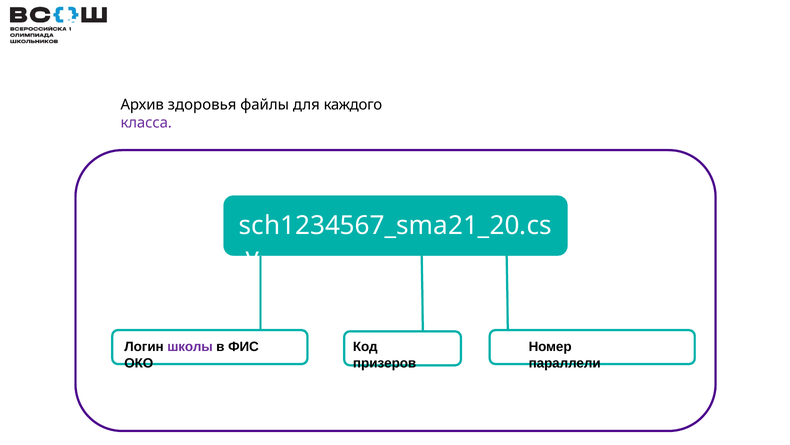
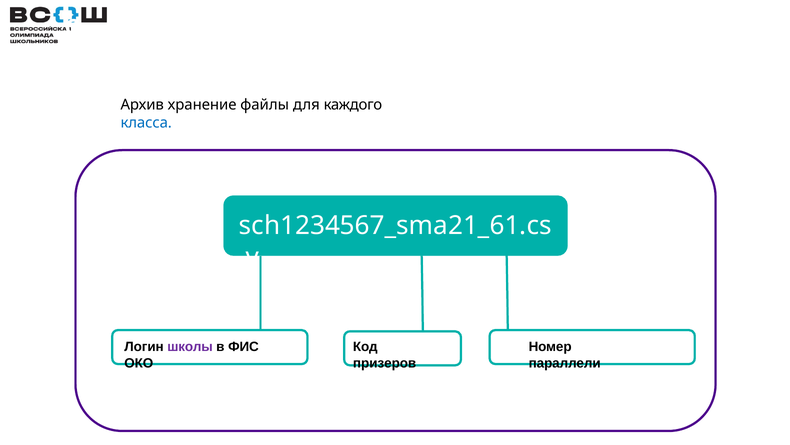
здоровья: здоровья -> хранение
класса colour: purple -> blue
sch1234567_sma21_20.cs: sch1234567_sma21_20.cs -> sch1234567_sma21_61.cs
